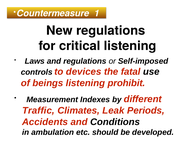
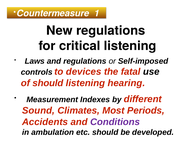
of beings: beings -> should
prohibit: prohibit -> hearing
Traffic: Traffic -> Sound
Leak: Leak -> Most
Conditions colour: black -> purple
